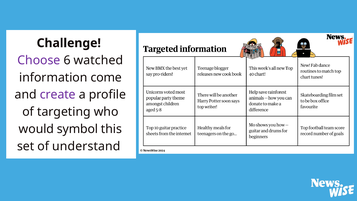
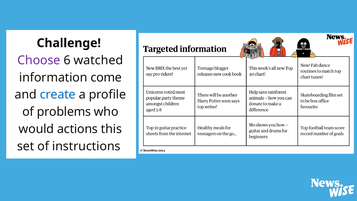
create colour: purple -> blue
targeting: targeting -> problems
symbol: symbol -> actions
understand: understand -> instructions
